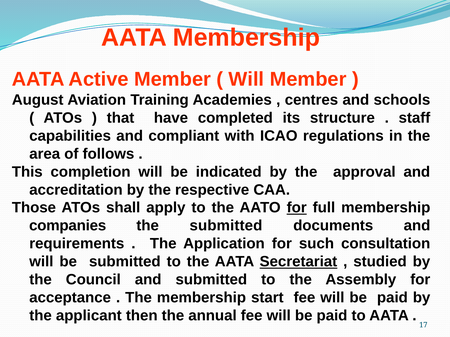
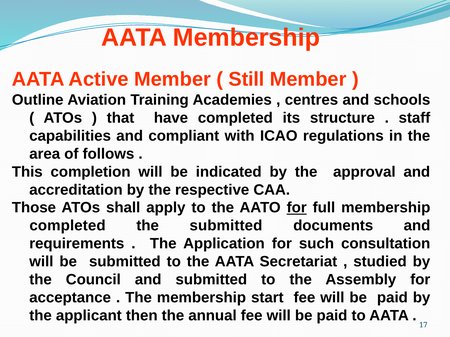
Will at (246, 79): Will -> Still
August: August -> Outline
companies at (68, 226): companies -> completed
Secretariat underline: present -> none
